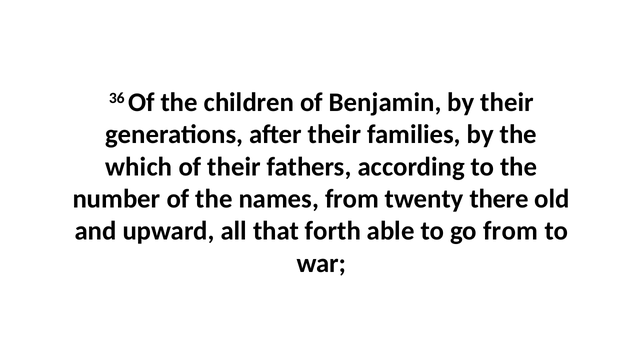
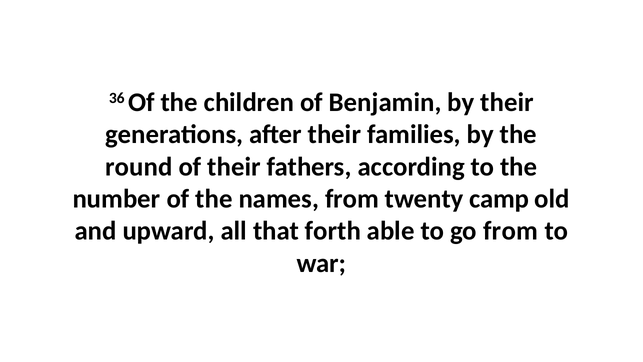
which: which -> round
there: there -> camp
